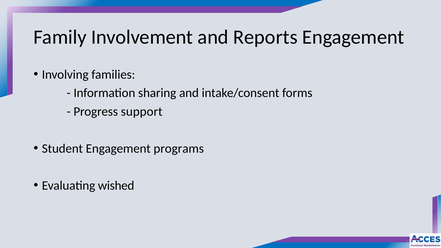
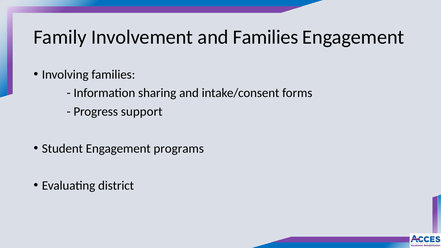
and Reports: Reports -> Families
wished: wished -> district
